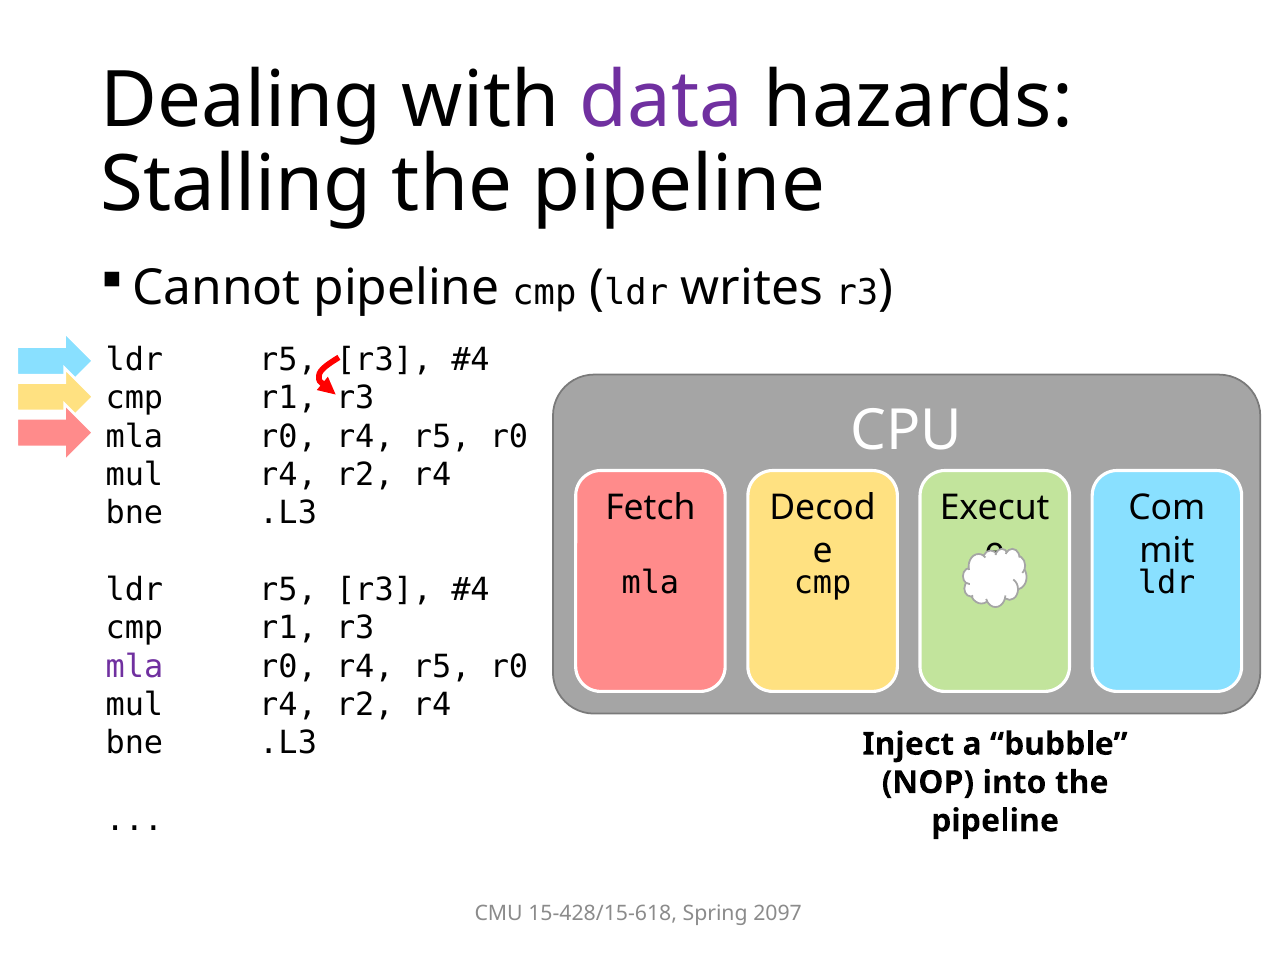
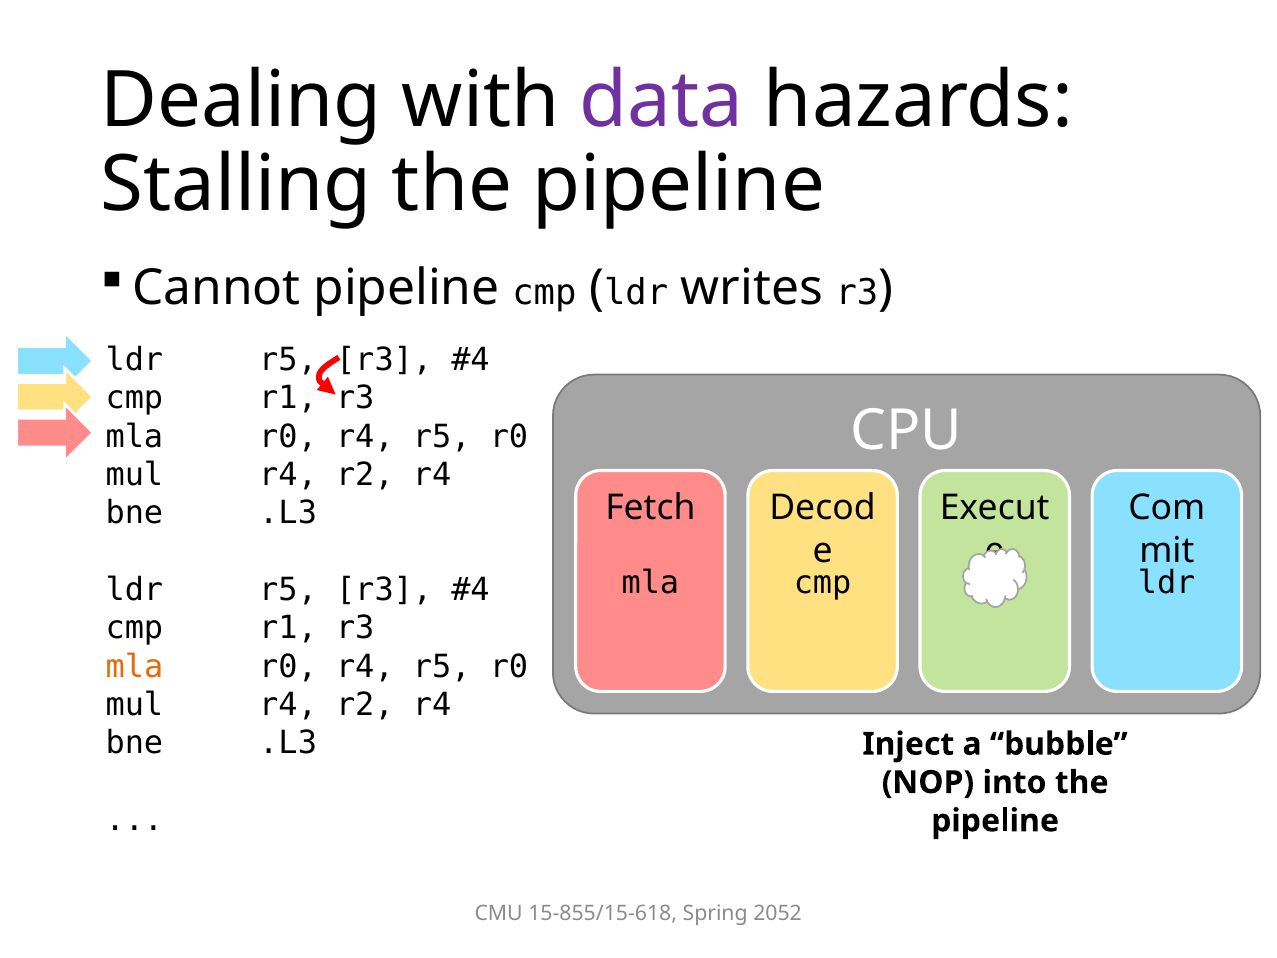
mla at (134, 666) colour: purple -> orange
15-428/15-618: 15-428/15-618 -> 15-855/15-618
2097: 2097 -> 2052
